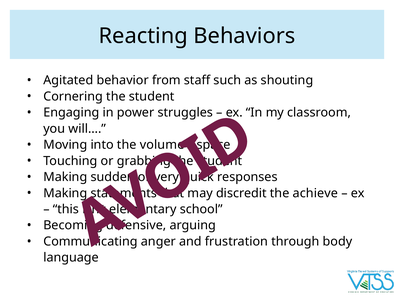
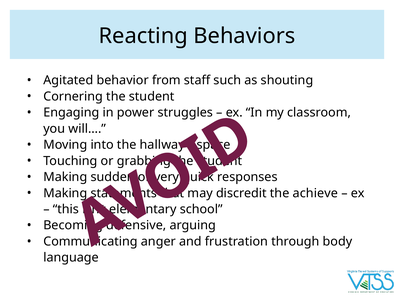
volume’s: volume’s -> hallway’s
